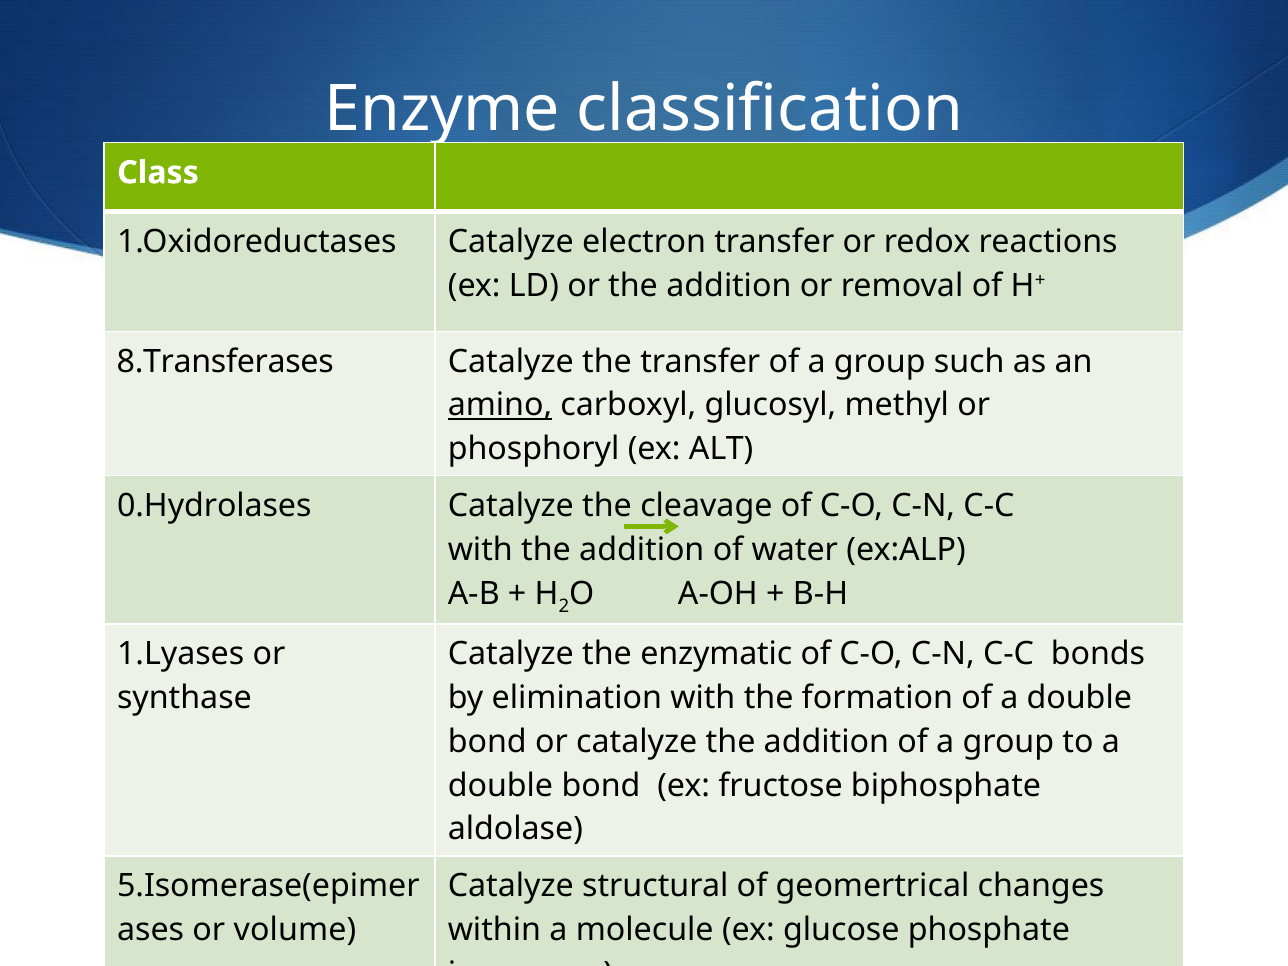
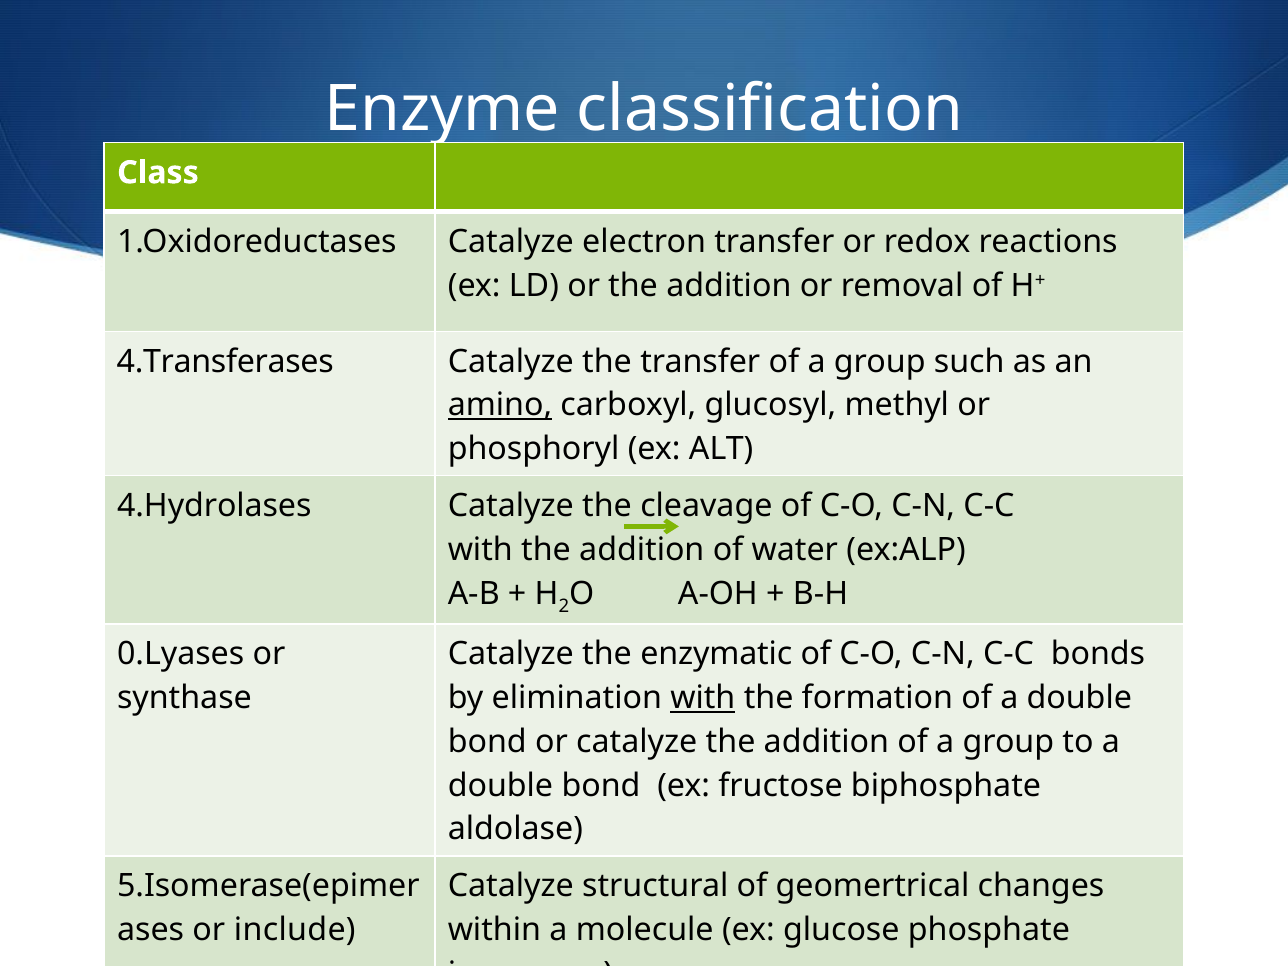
8.Transferases: 8.Transferases -> 4.Transferases
0.Hydrolases: 0.Hydrolases -> 4.Hydrolases
1.Lyases: 1.Lyases -> 0.Lyases
with at (703, 698) underline: none -> present
volume: volume -> include
